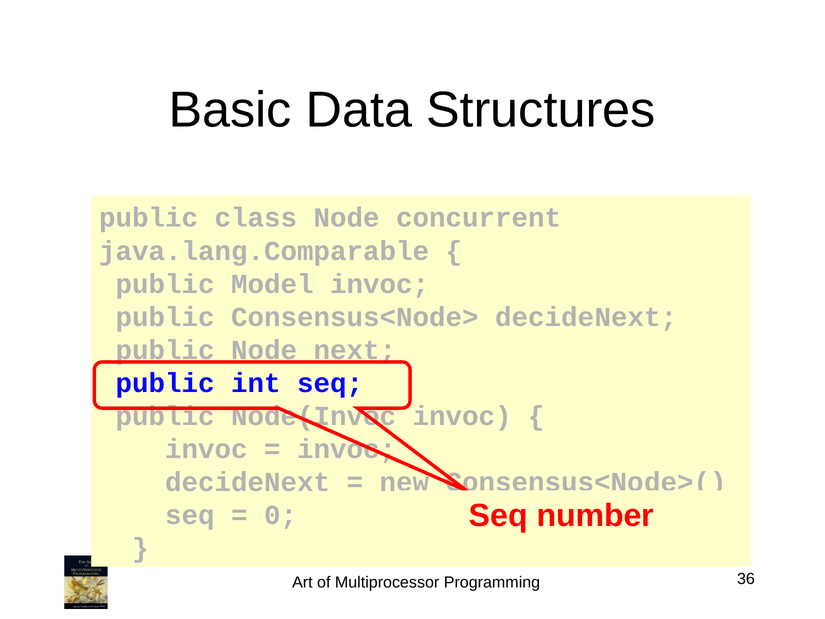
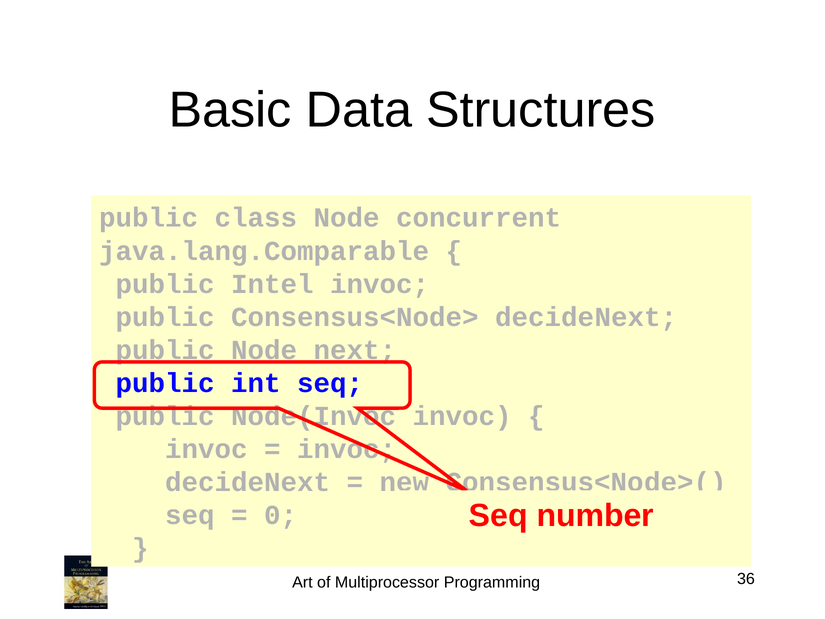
Model: Model -> Intel
